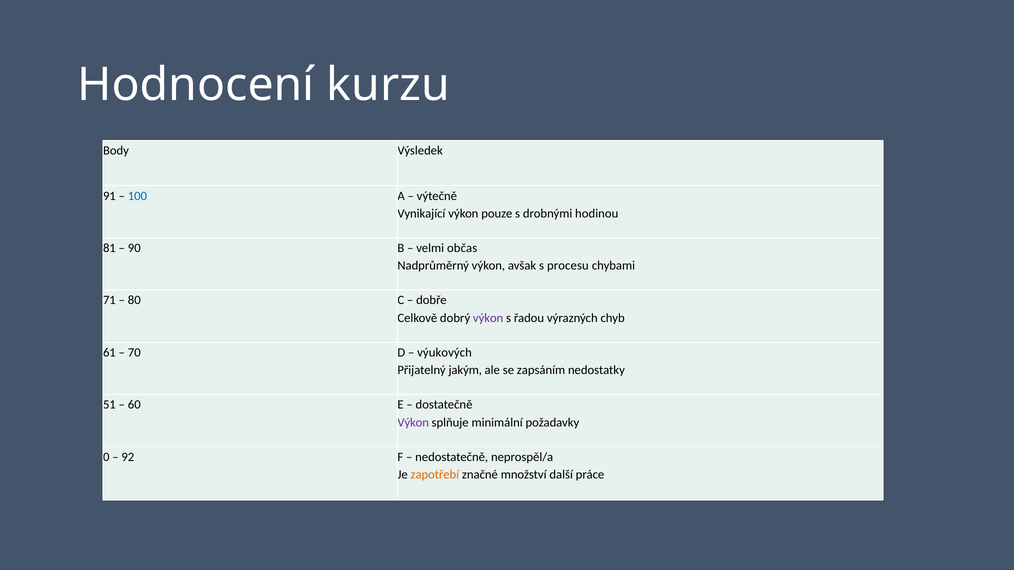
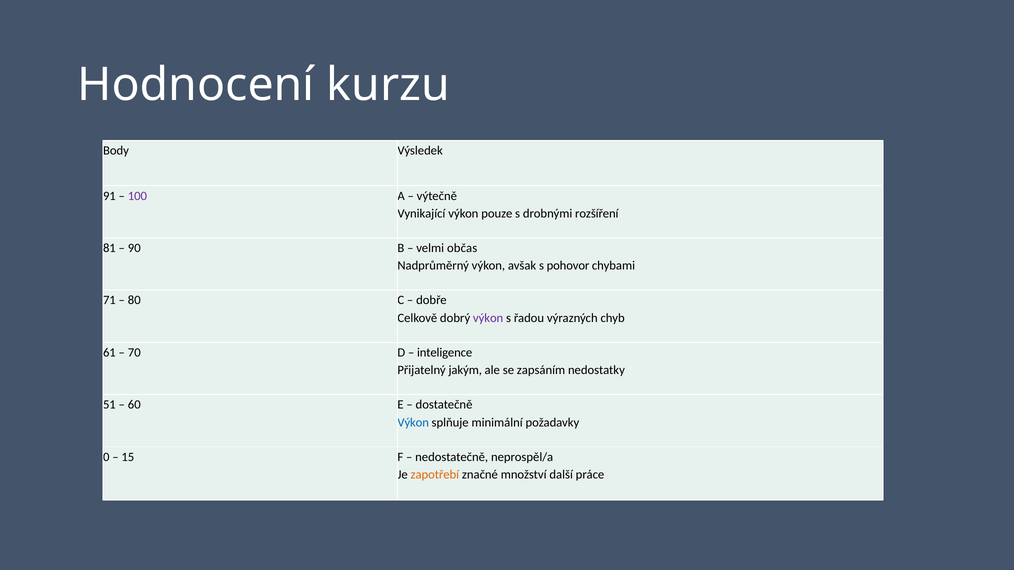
100 colour: blue -> purple
hodinou: hodinou -> rozšíření
procesu: procesu -> pohovor
výukových: výukových -> inteligence
Výkon at (413, 423) colour: purple -> blue
92: 92 -> 15
